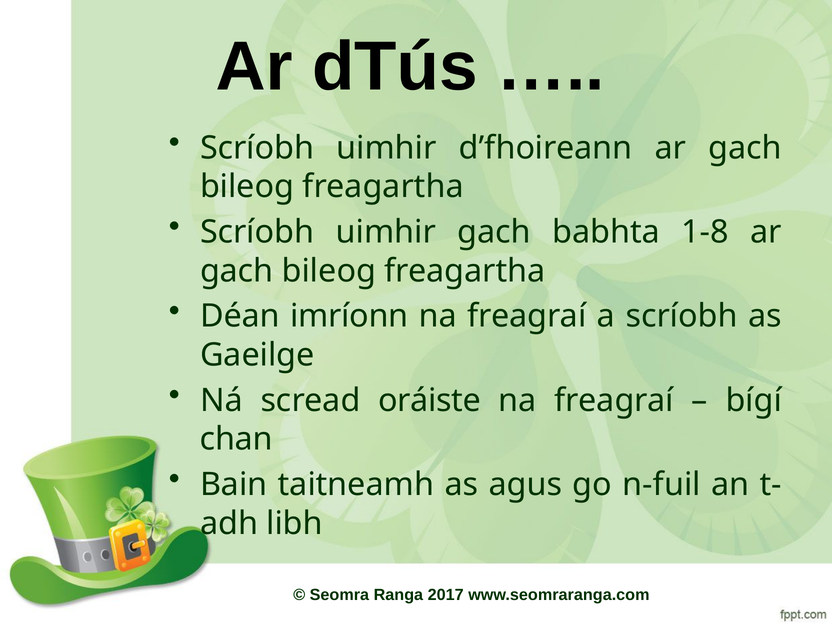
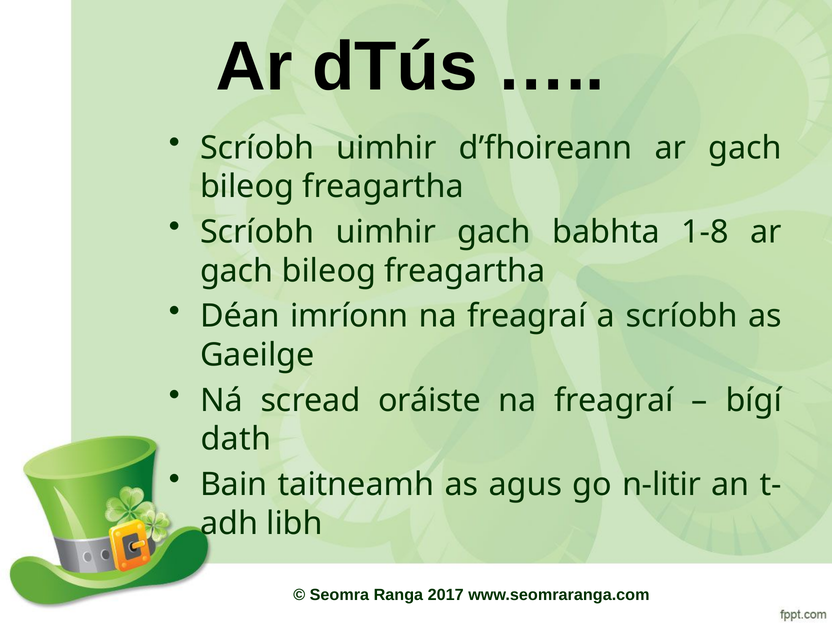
chan: chan -> dath
n-fuil: n-fuil -> n-litir
